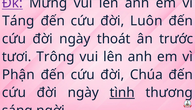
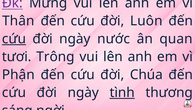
Táng: Táng -> Thân
cứu at (14, 39) underline: none -> present
thoát: thoát -> nước
trước: trước -> quan
